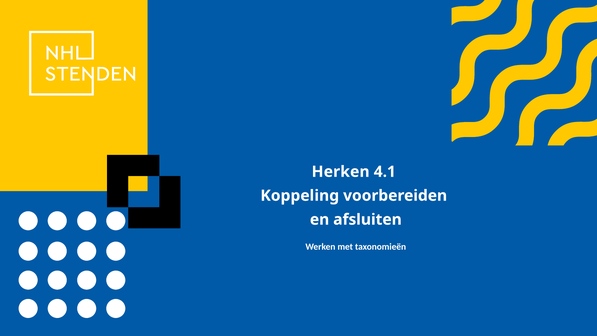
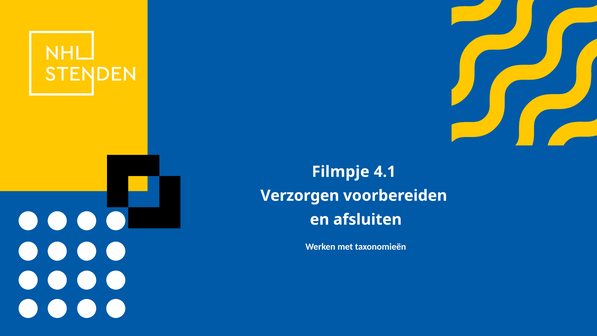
Herken: Herken -> Filmpje
Koppeling: Koppeling -> Verzorgen
